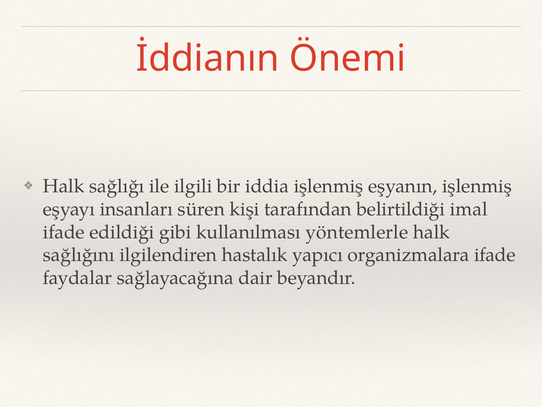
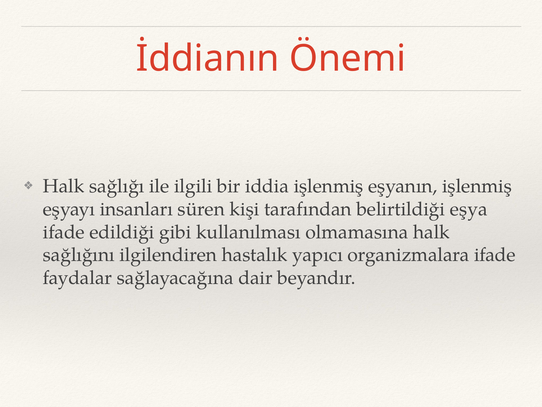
imal: imal -> eşya
yöntemlerle: yöntemlerle -> olmamasına
